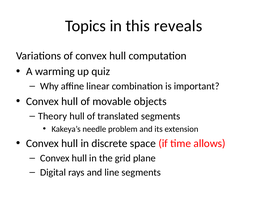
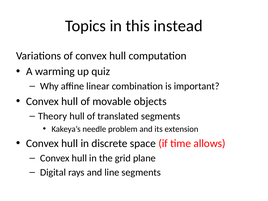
reveals: reveals -> instead
